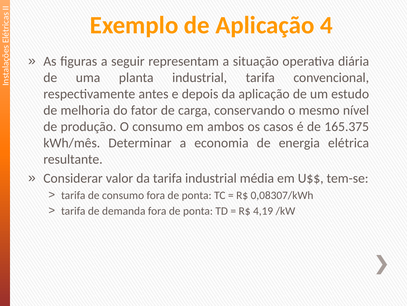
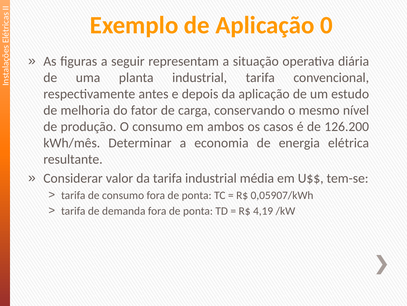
4: 4 -> 0
165.375: 165.375 -> 126.200
0,08307/kWh: 0,08307/kWh -> 0,05907/kWh
